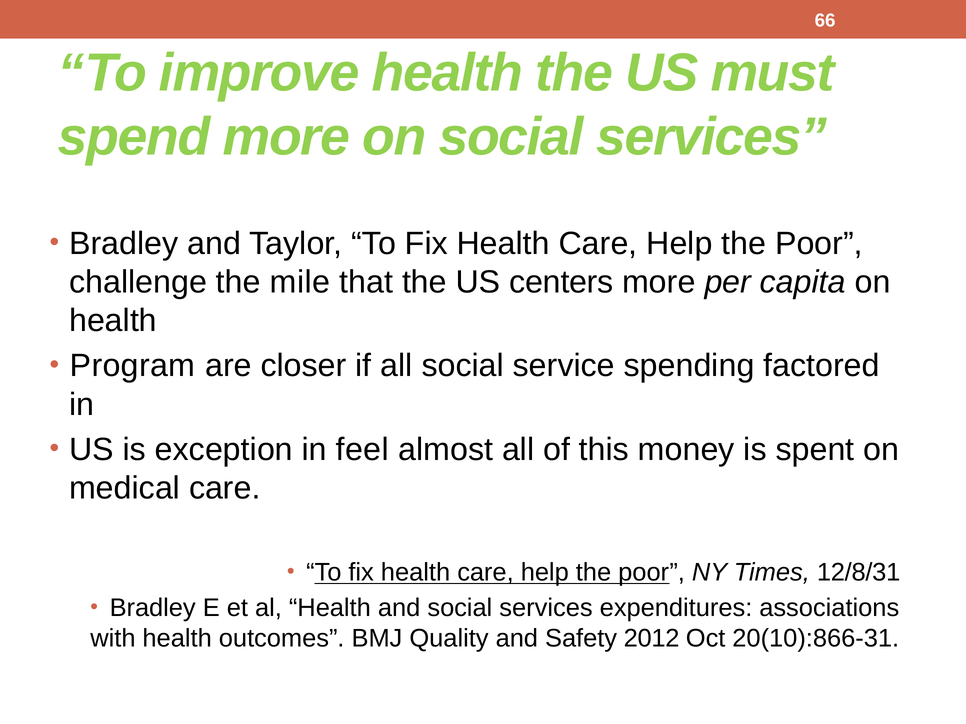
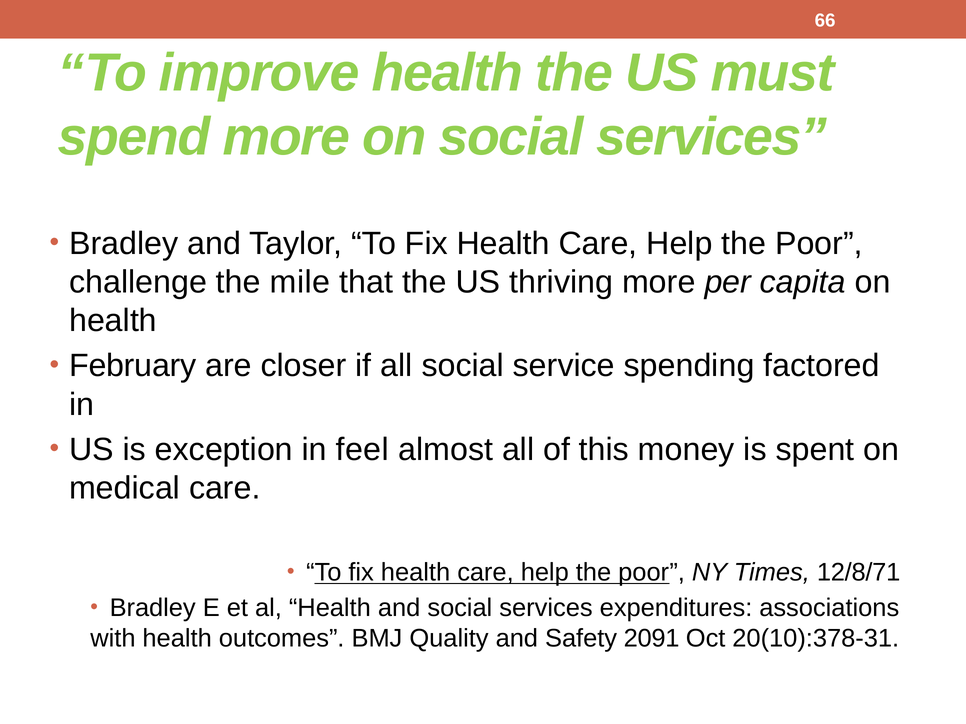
centers: centers -> thriving
Program: Program -> February
12/8/31: 12/8/31 -> 12/8/71
2012: 2012 -> 2091
20(10):866-31: 20(10):866-31 -> 20(10):378-31
